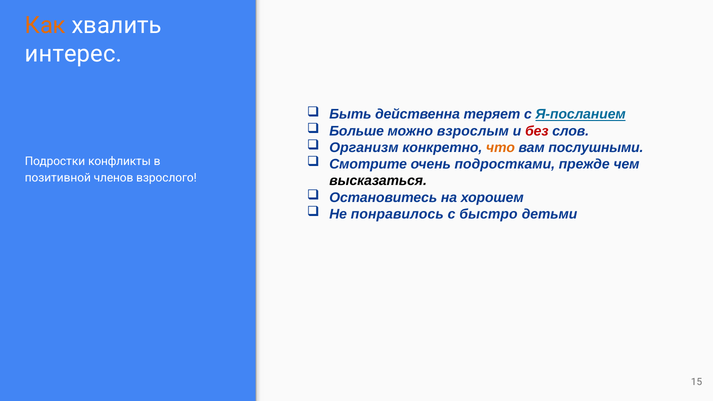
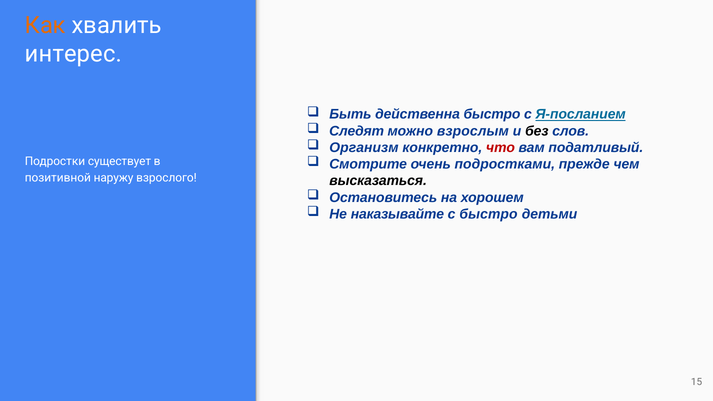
действенна теряет: теряет -> быстро
Больше: Больше -> Следят
без colour: red -> black
что colour: orange -> red
послушными: послушными -> податливый
конфликты: конфликты -> существует
членов: членов -> наружу
понравилось: понравилось -> наказывайте
